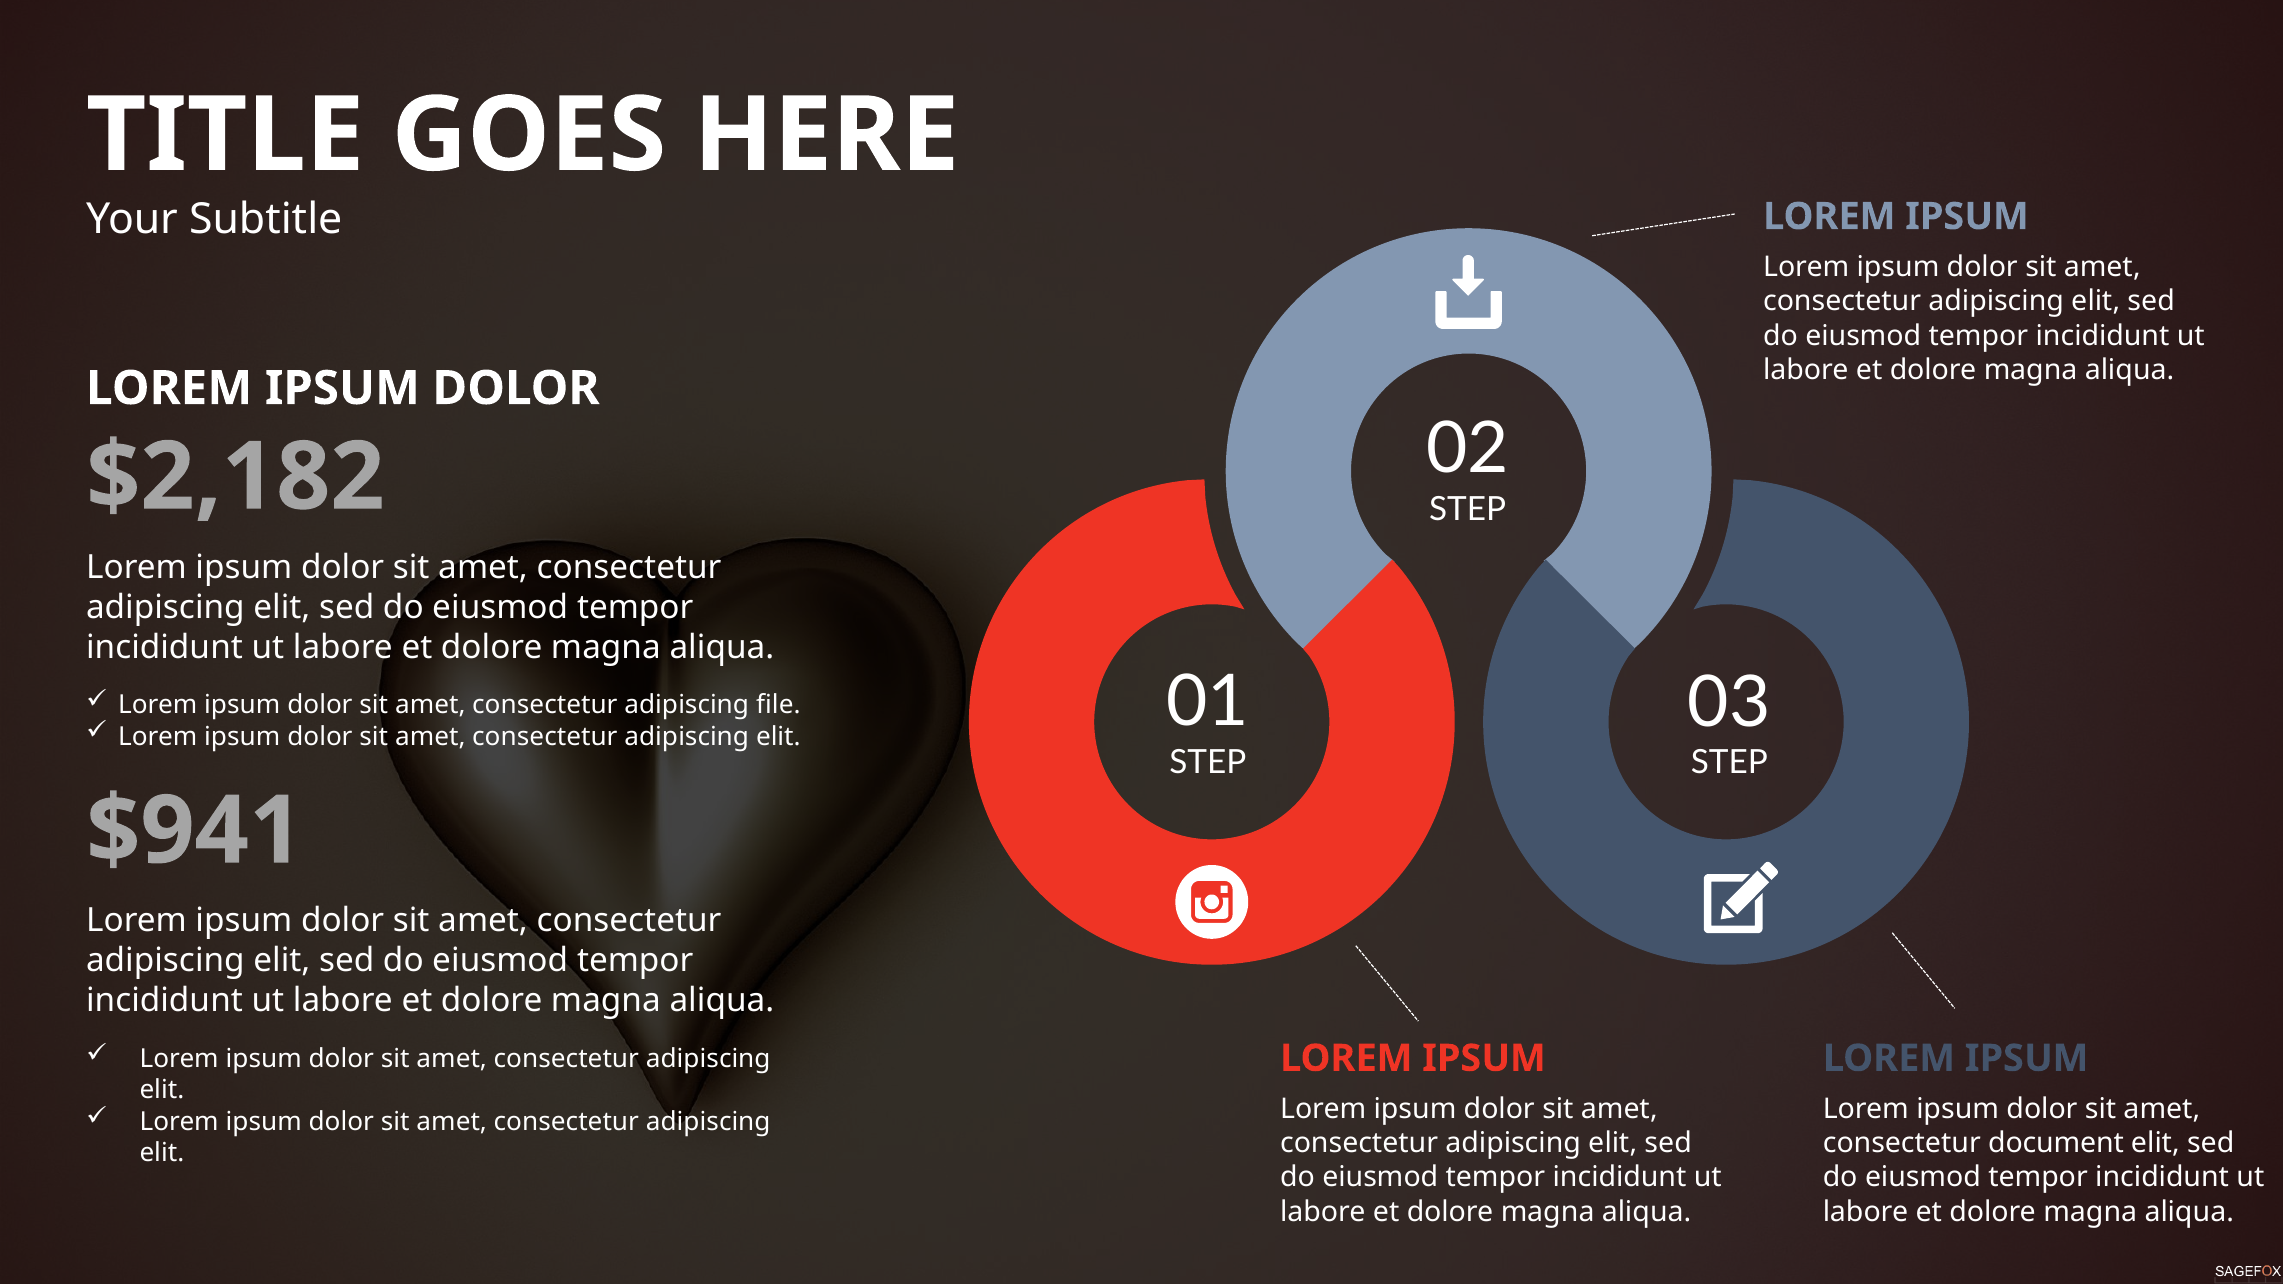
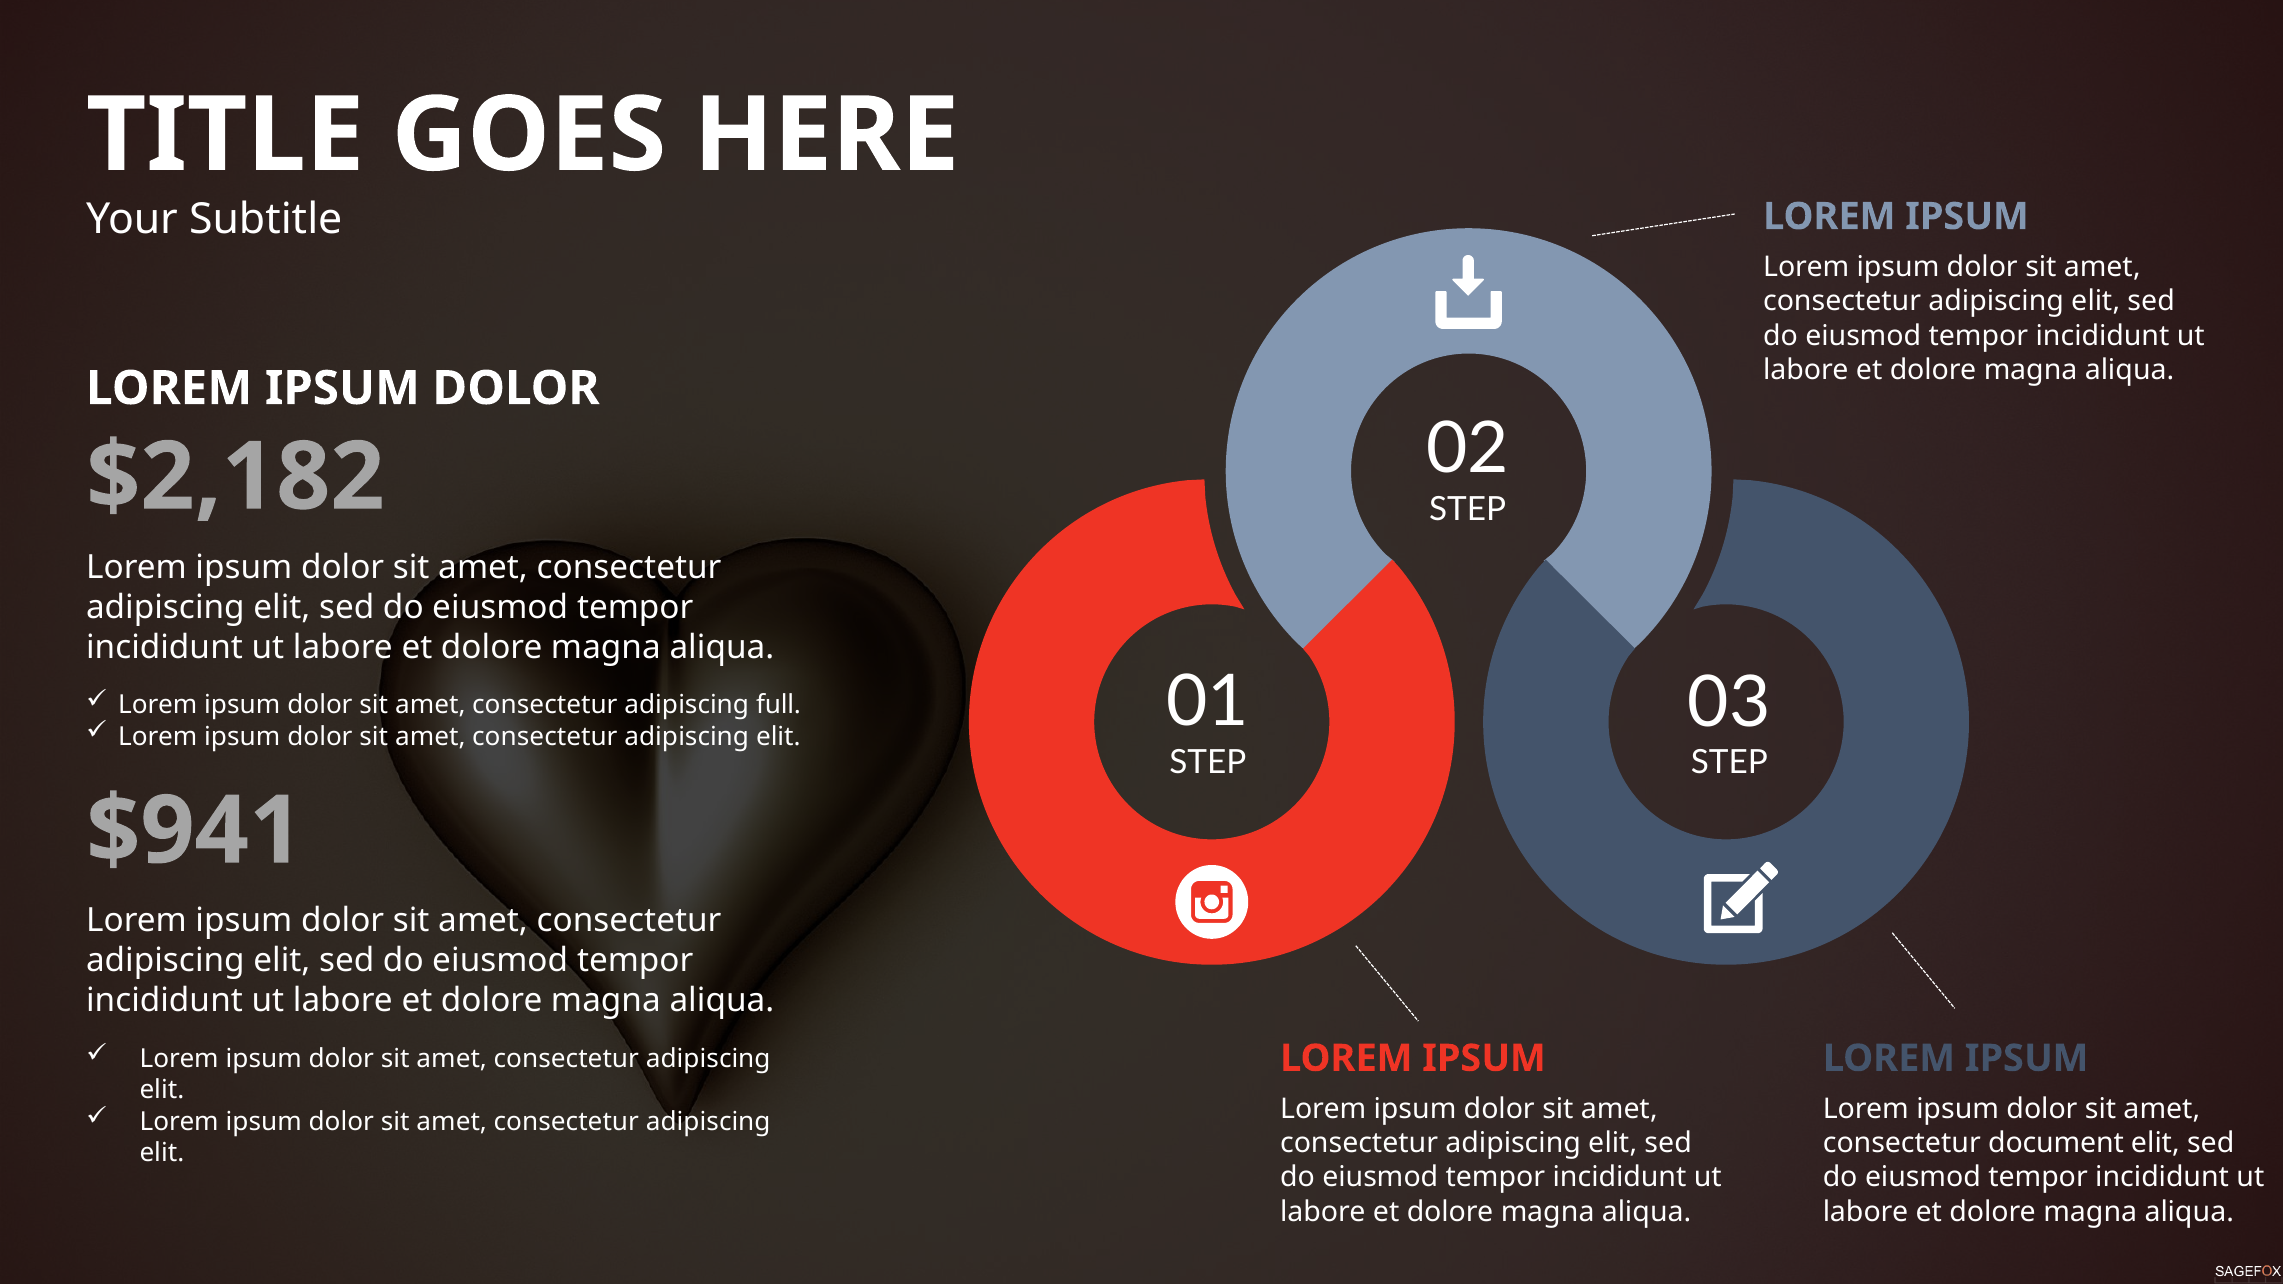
file: file -> full
